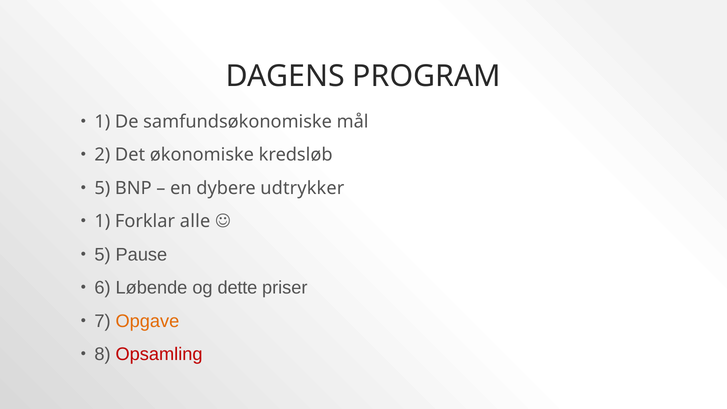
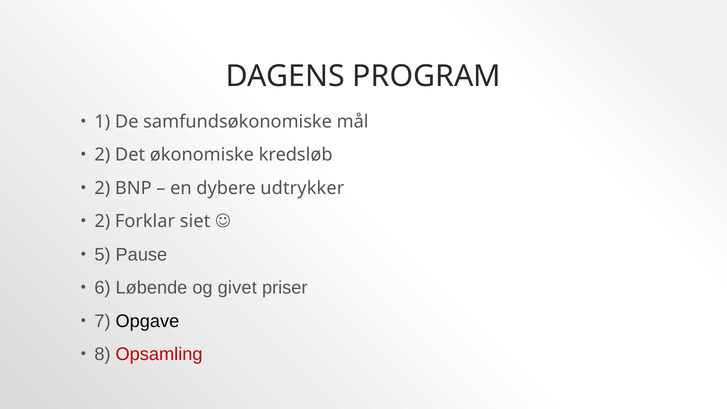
5 at (102, 188): 5 -> 2
1 at (102, 221): 1 -> 2
alle: alle -> siet
dette: dette -> givet
Opgave colour: orange -> black
